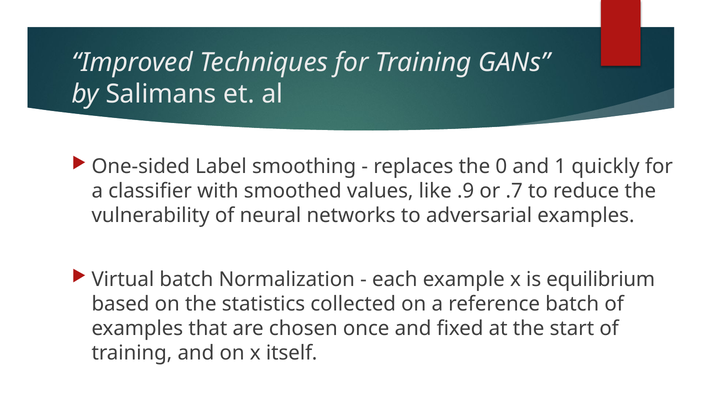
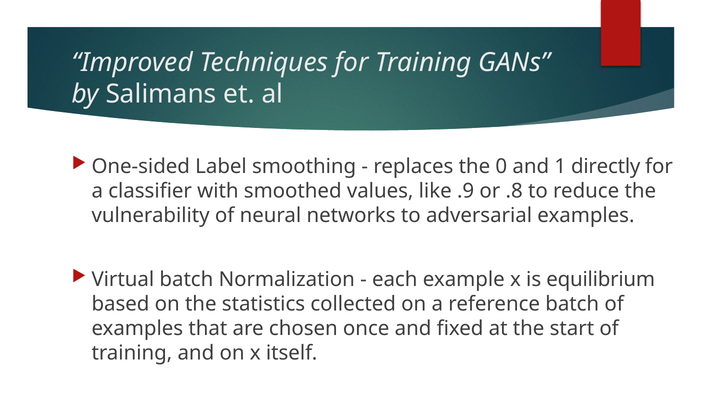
quickly: quickly -> directly
.7: .7 -> .8
